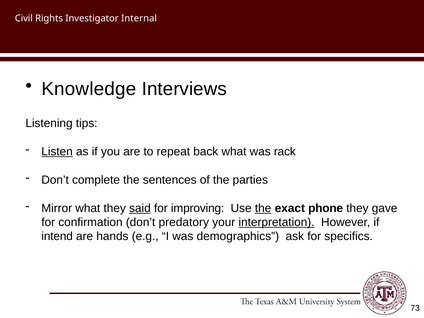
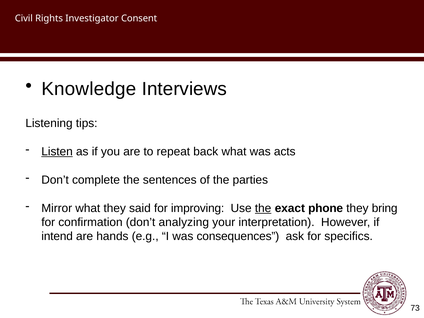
Internal: Internal -> Consent
rack: rack -> acts
said underline: present -> none
gave: gave -> bring
predatory: predatory -> analyzing
interpretation underline: present -> none
demographics: demographics -> consequences
